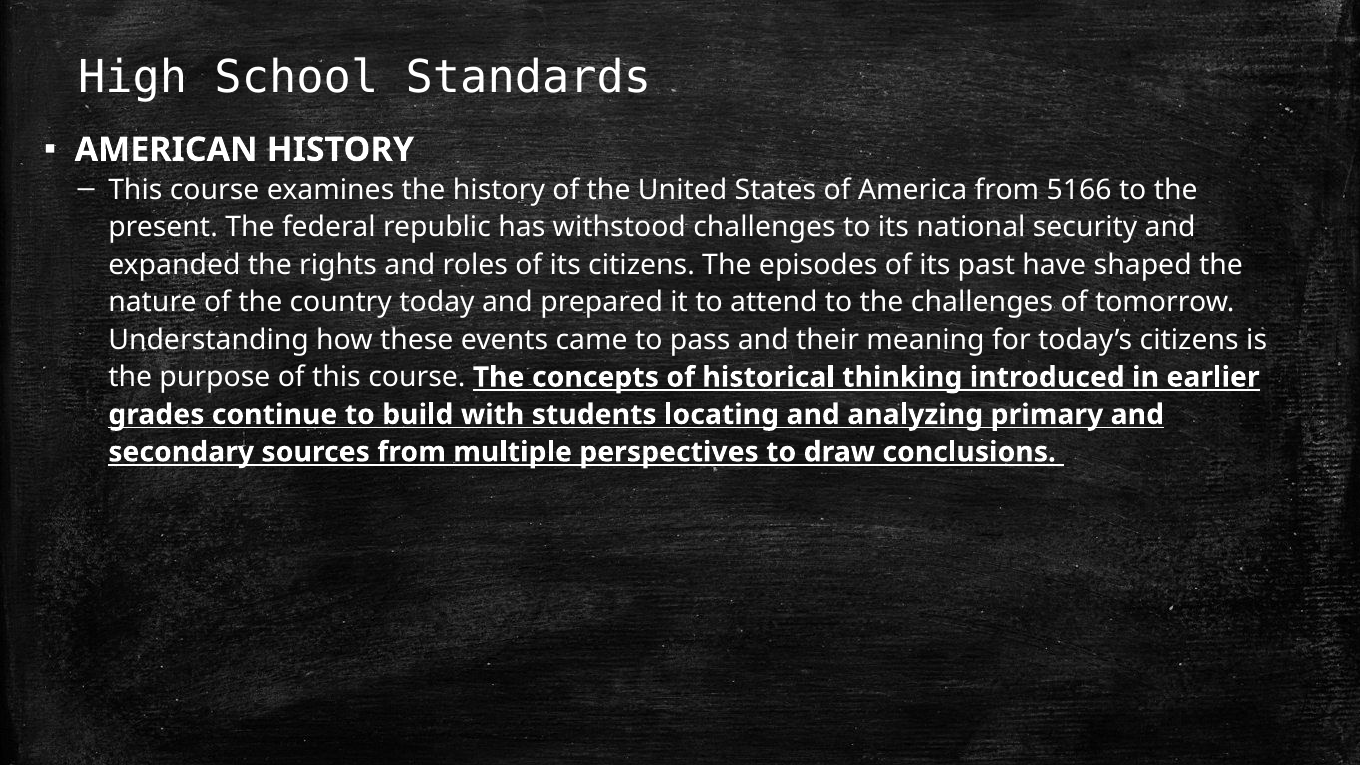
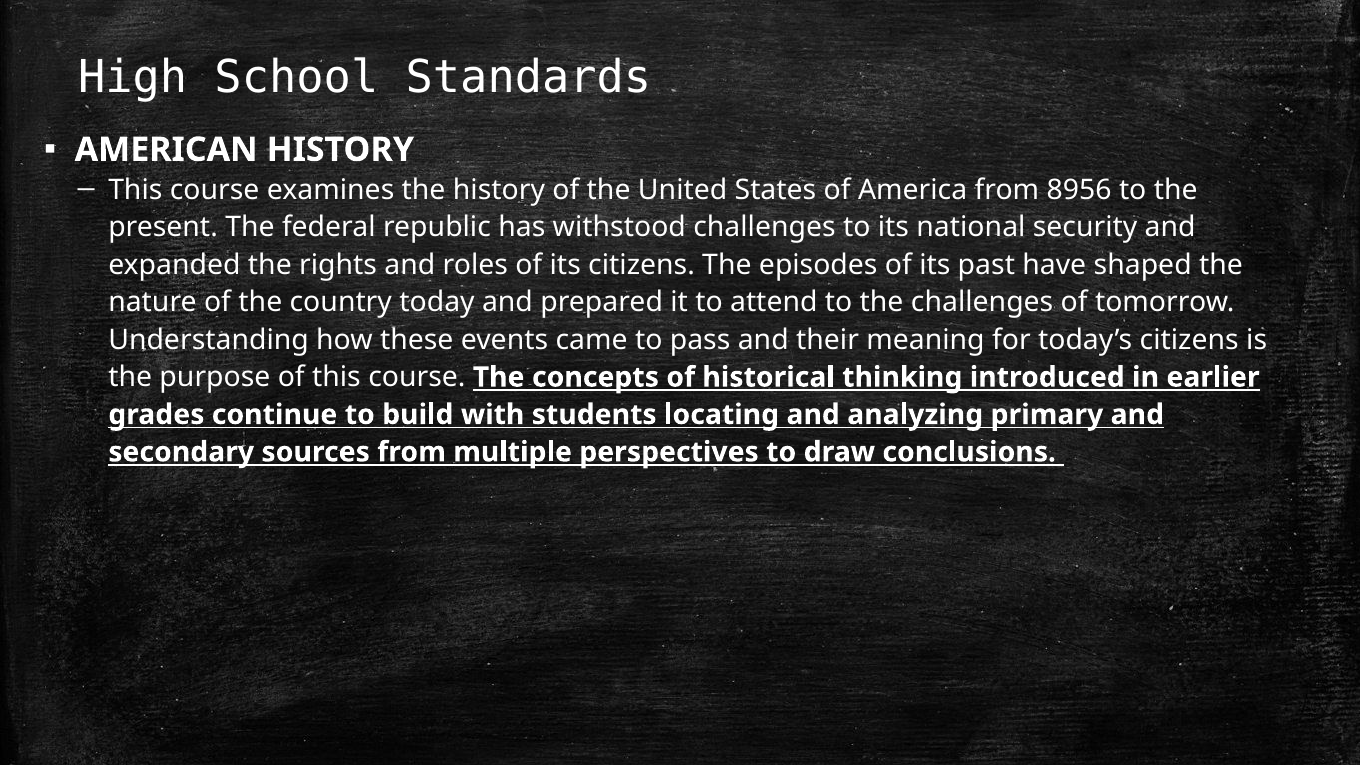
5166: 5166 -> 8956
